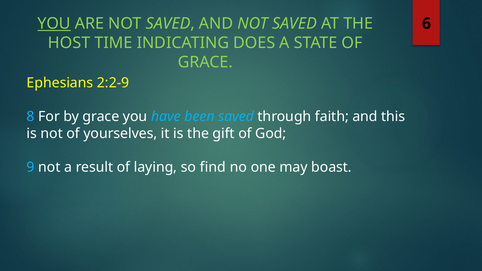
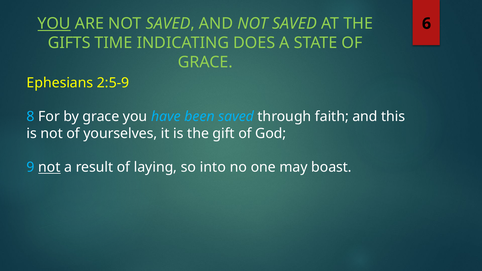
HOST: HOST -> GIFTS
2:2-9: 2:2-9 -> 2:5-9
not at (49, 167) underline: none -> present
find: find -> into
